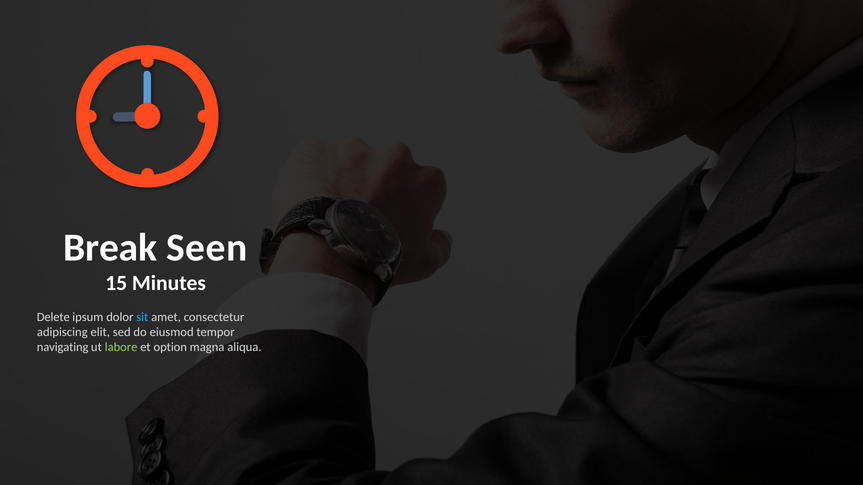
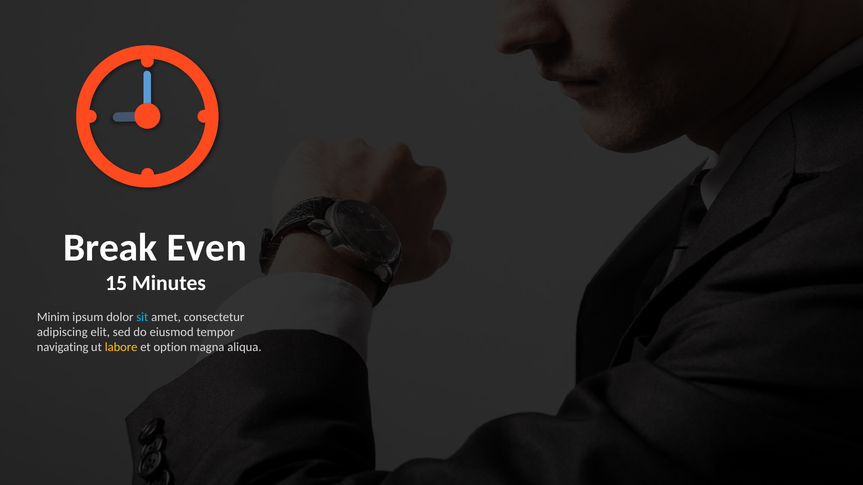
Seen: Seen -> Even
Delete: Delete -> Minim
labore colour: light green -> yellow
